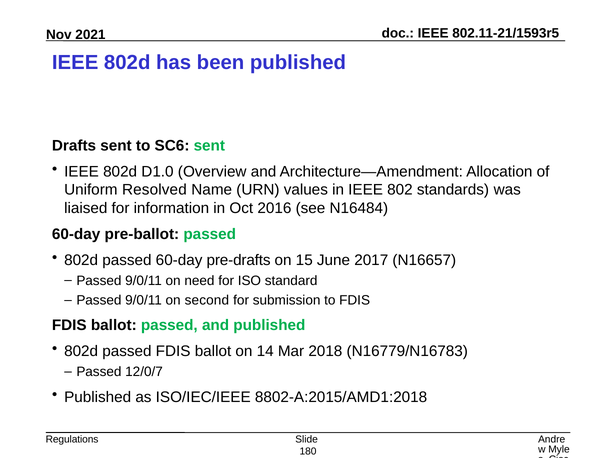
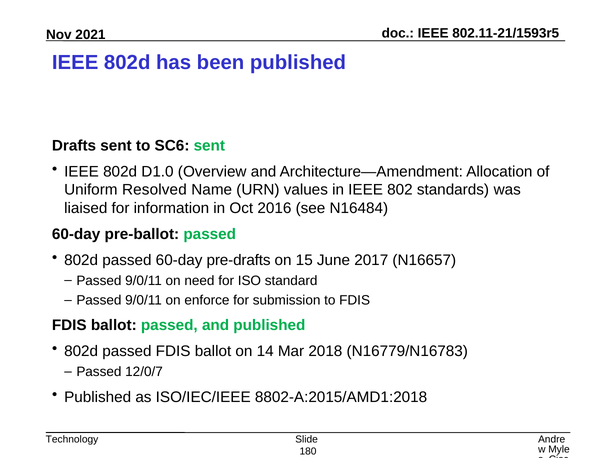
second: second -> enforce
Regulations: Regulations -> Technology
